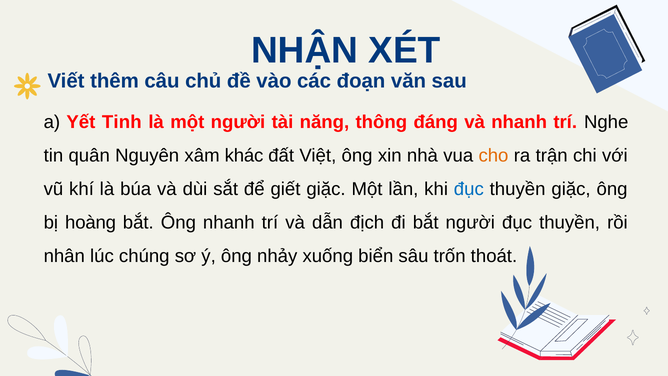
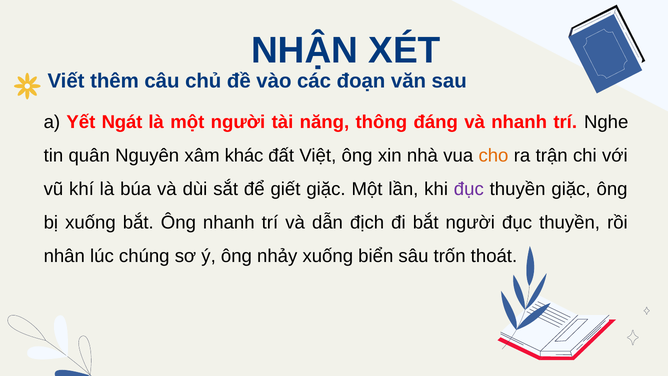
Tinh: Tinh -> Ngát
đục at (469, 189) colour: blue -> purple
bị hoàng: hoàng -> xuống
